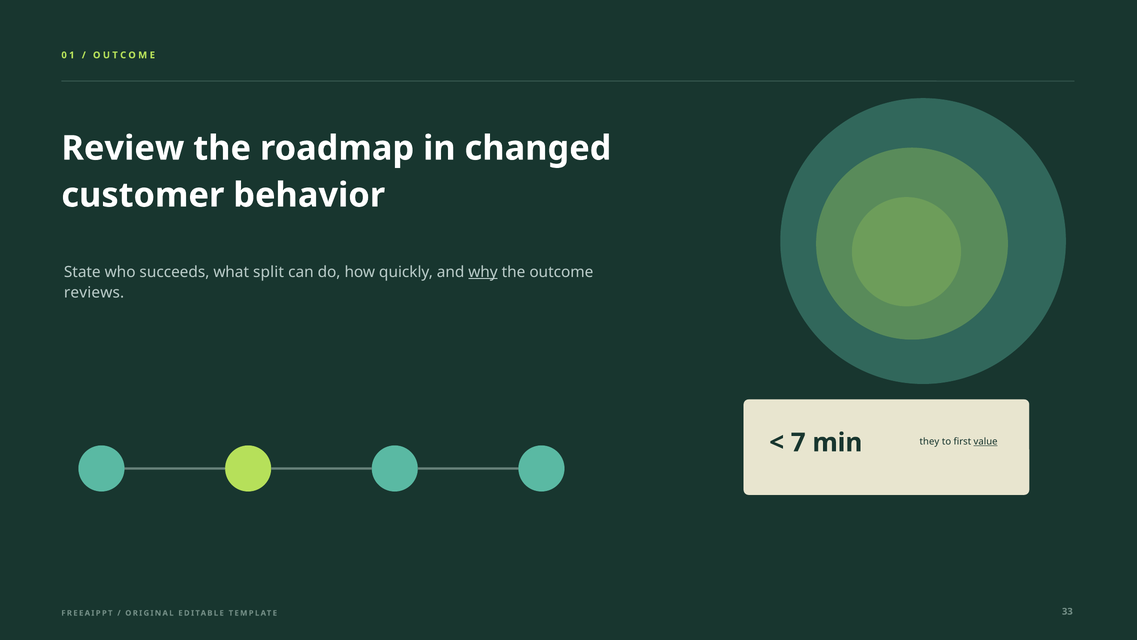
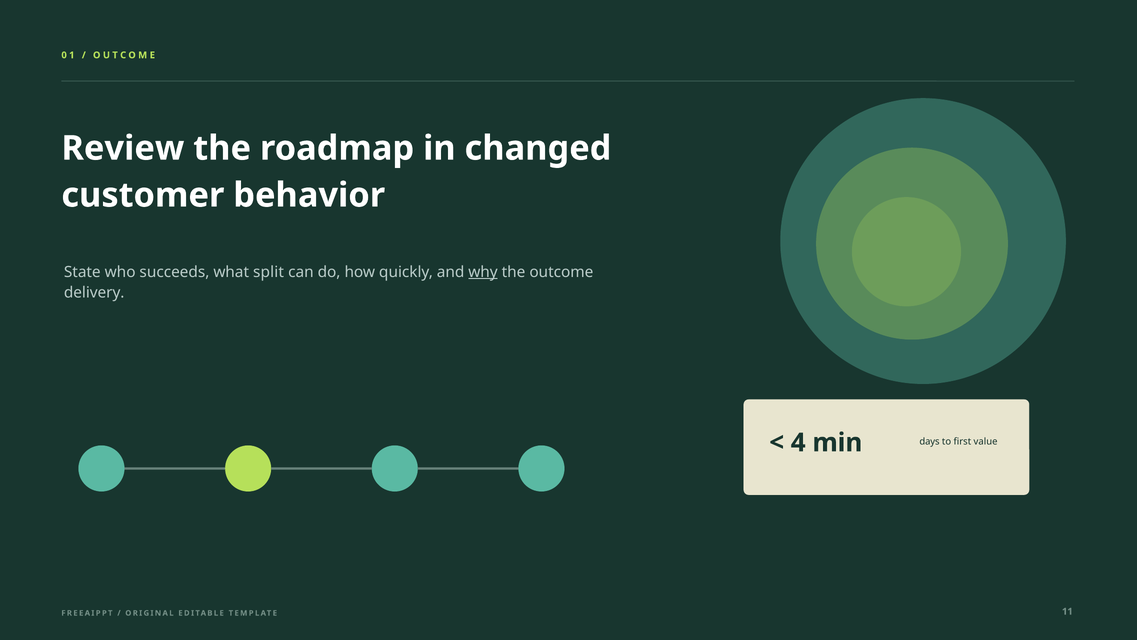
reviews: reviews -> delivery
7: 7 -> 4
they: they -> days
value underline: present -> none
33: 33 -> 11
